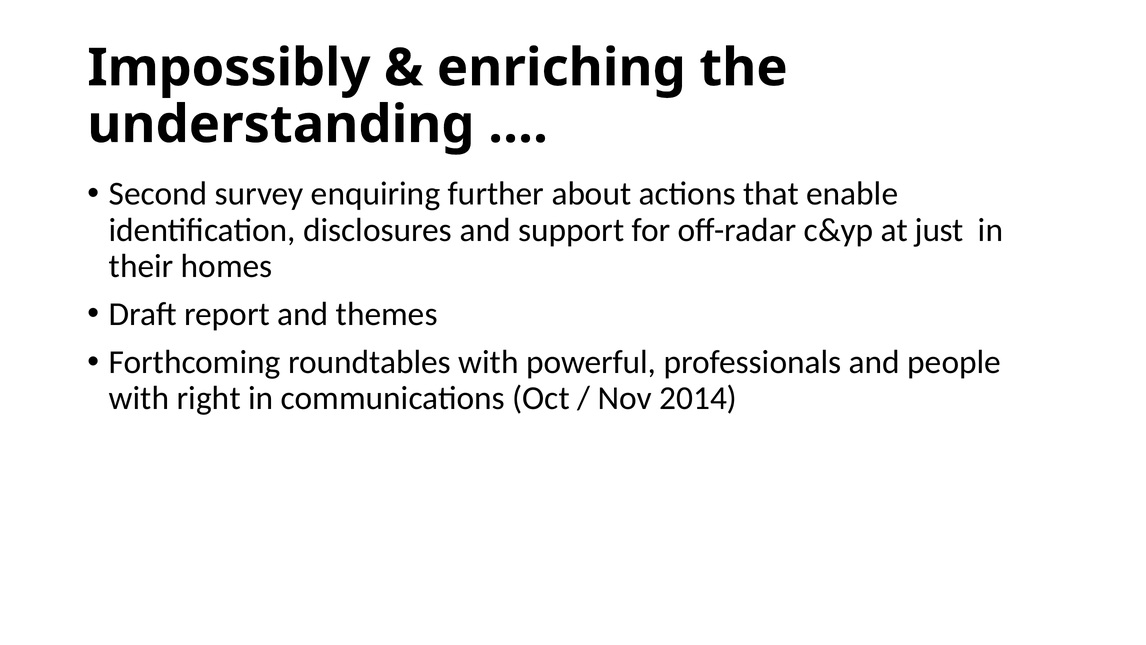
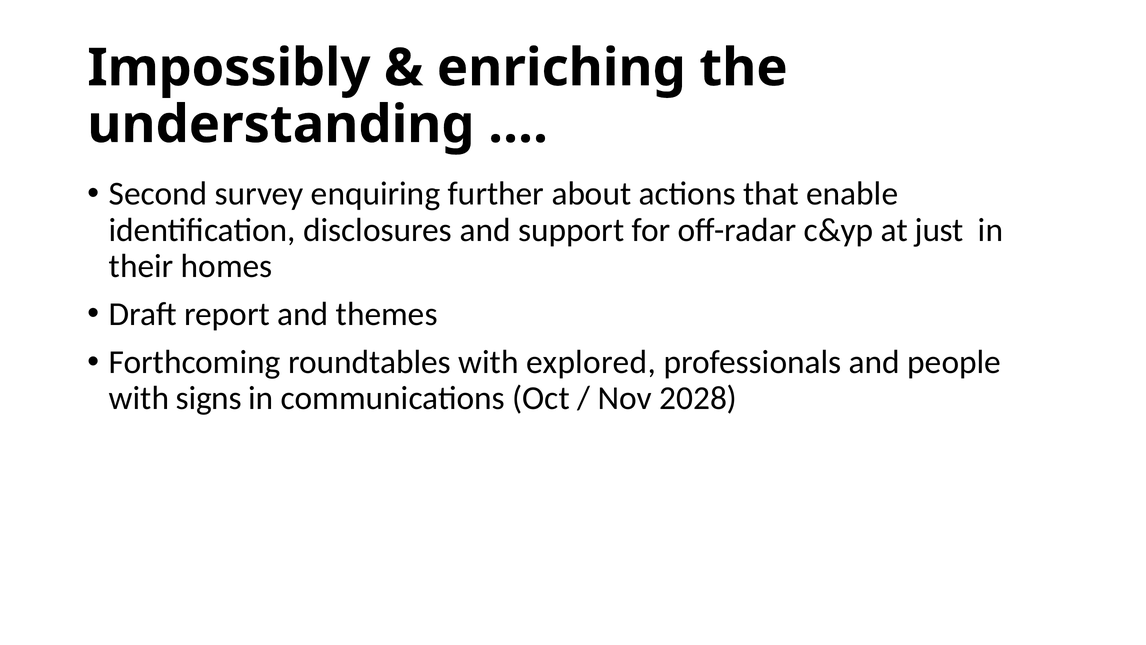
powerful: powerful -> explored
right: right -> signs
2014: 2014 -> 2028
